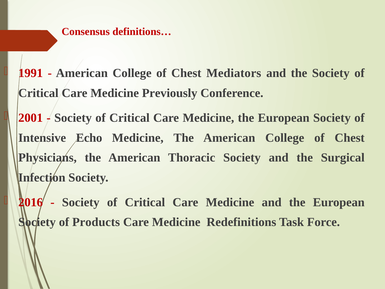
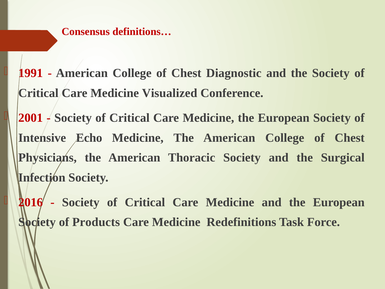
Mediators: Mediators -> Diagnostic
Previously: Previously -> Visualized
